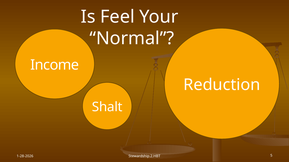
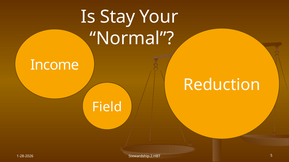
Feel: Feel -> Stay
Shalt: Shalt -> Field
